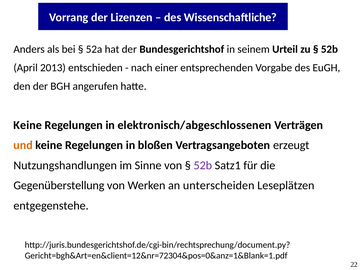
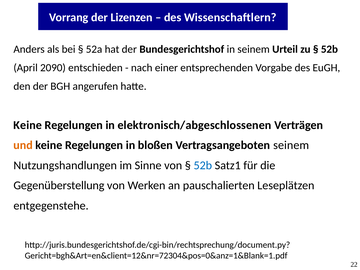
Wissenschaftliche: Wissenschaftliche -> Wissenschaftlern
2013: 2013 -> 2090
Vertragsangeboten erzeugt: erzeugt -> seinem
52b at (203, 165) colour: purple -> blue
unterscheiden: unterscheiden -> pauschalierten
